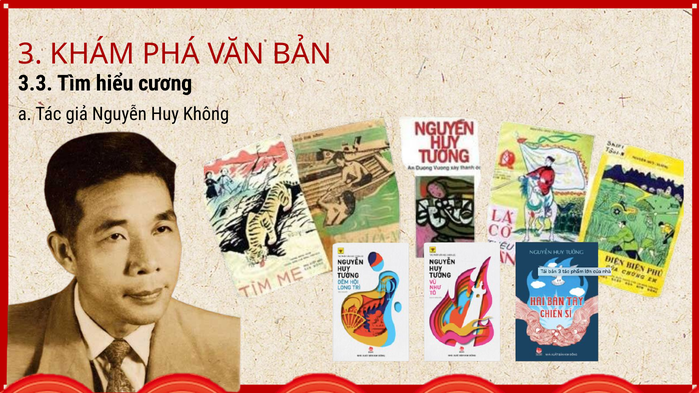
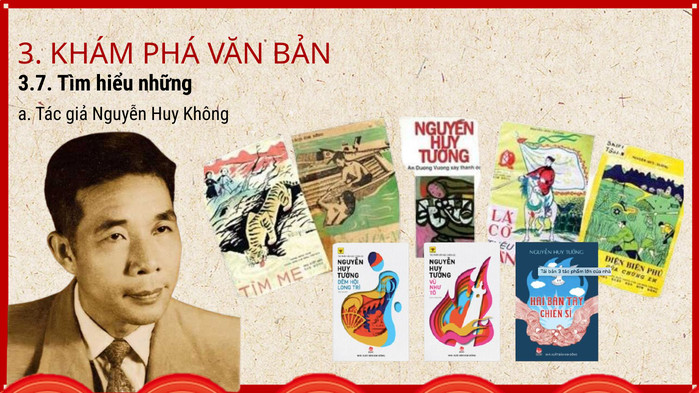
3.3: 3.3 -> 3.7
cương: cương -> những
